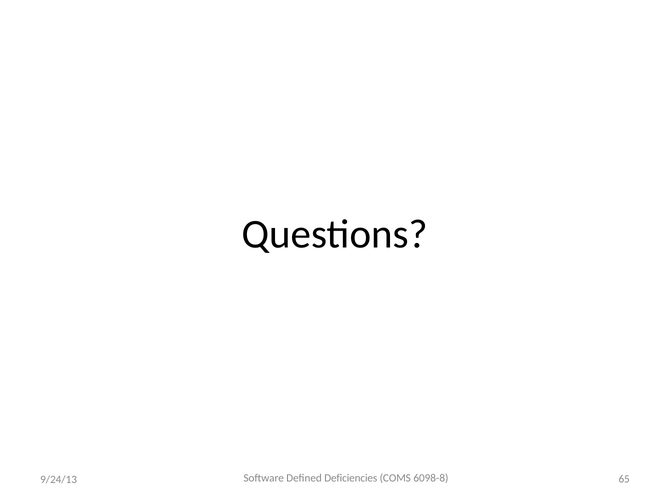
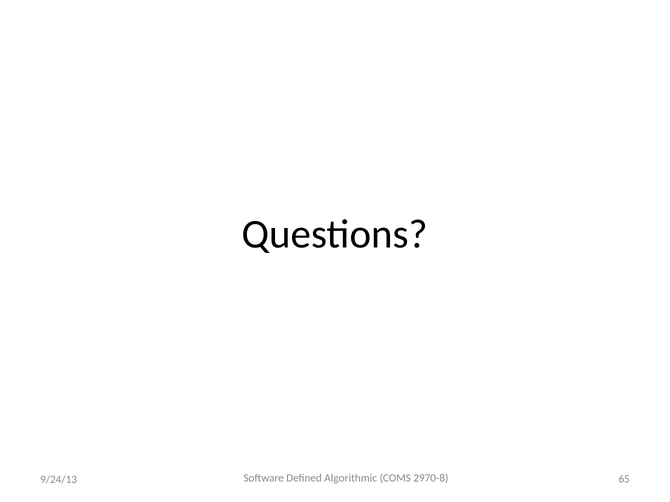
Deficiencies: Deficiencies -> Algorithmic
6098-8: 6098-8 -> 2970-8
